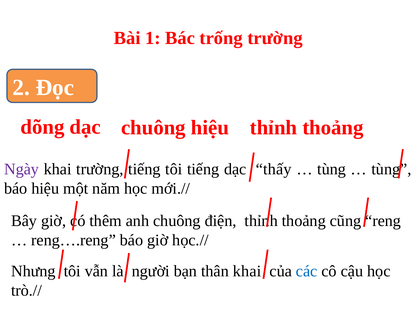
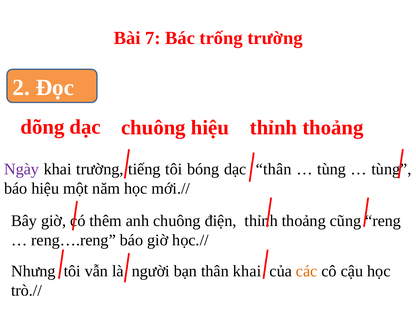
1: 1 -> 7
tôi tiếng: tiếng -> bóng
dạc thấy: thấy -> thân
các colour: blue -> orange
